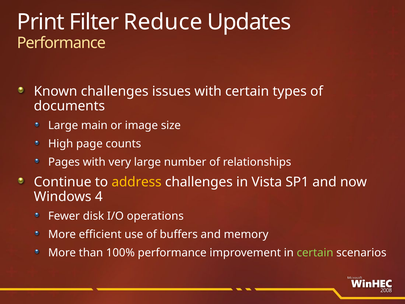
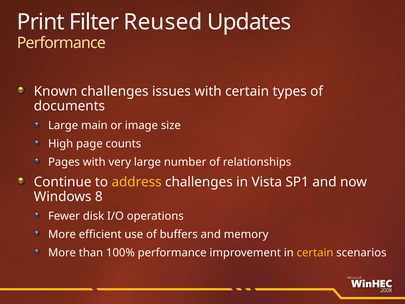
Reduce: Reduce -> Reused
4: 4 -> 8
certain at (315, 252) colour: light green -> yellow
